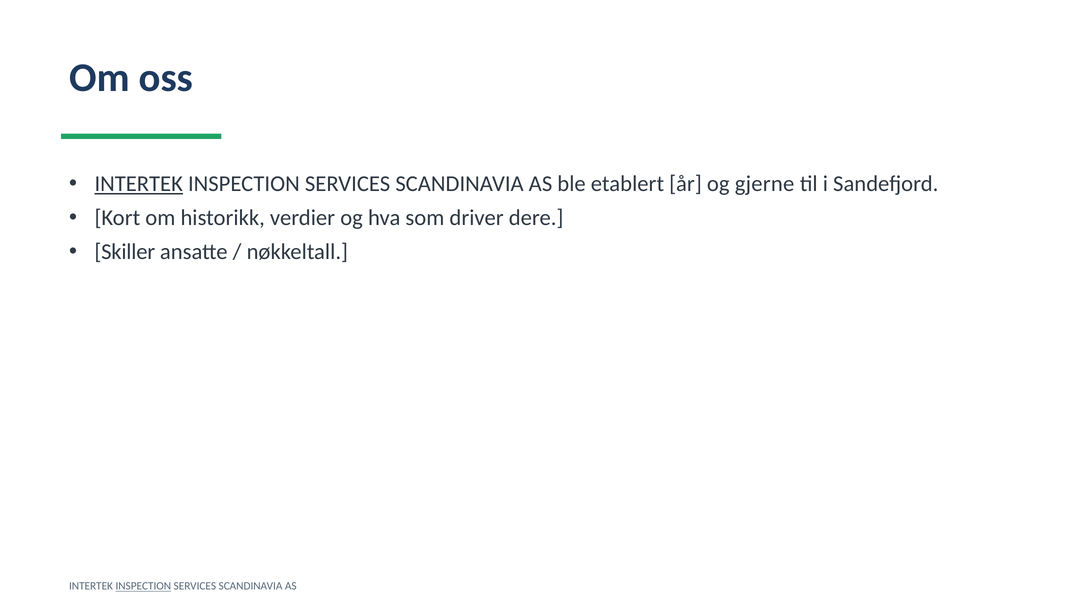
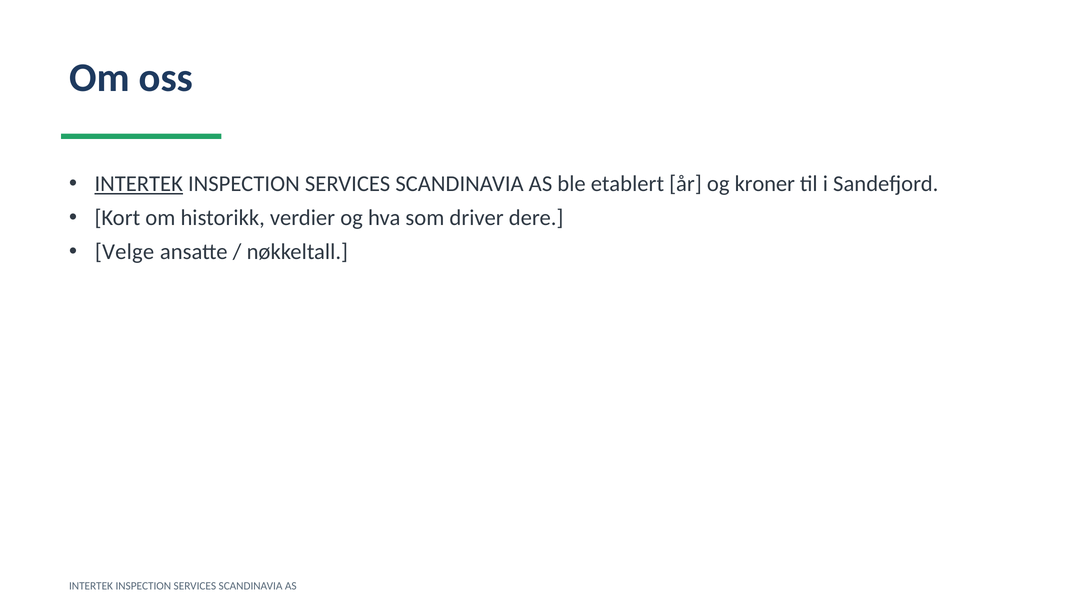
gjerne: gjerne -> kroner
Skiller: Skiller -> Velge
INSPECTION at (143, 586) underline: present -> none
